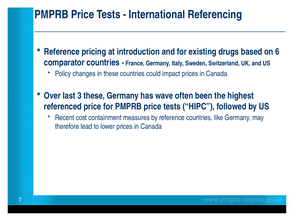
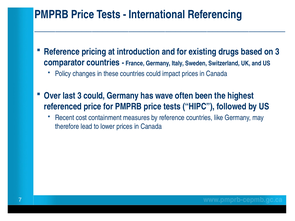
on 6: 6 -> 3
3 these: these -> could
